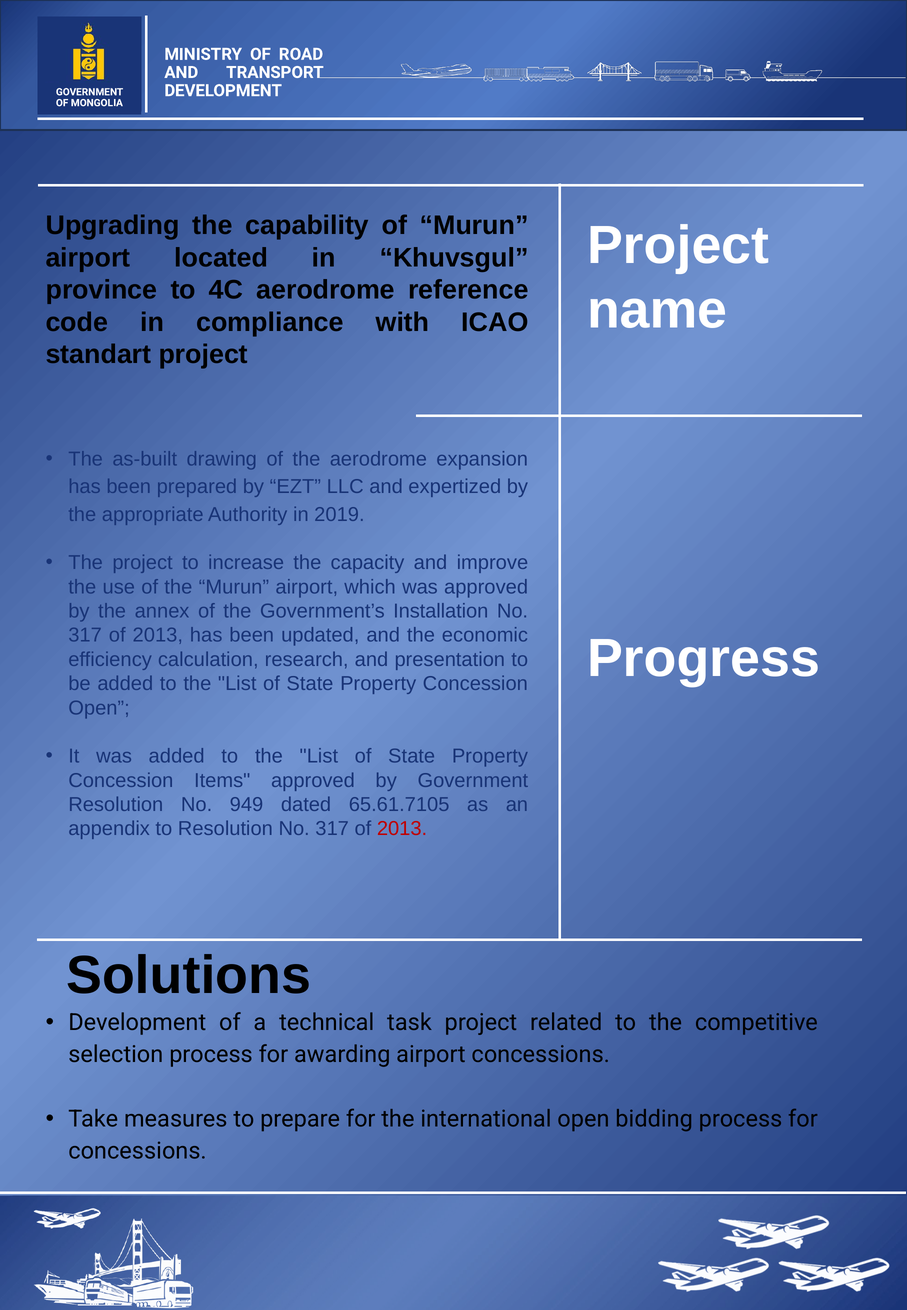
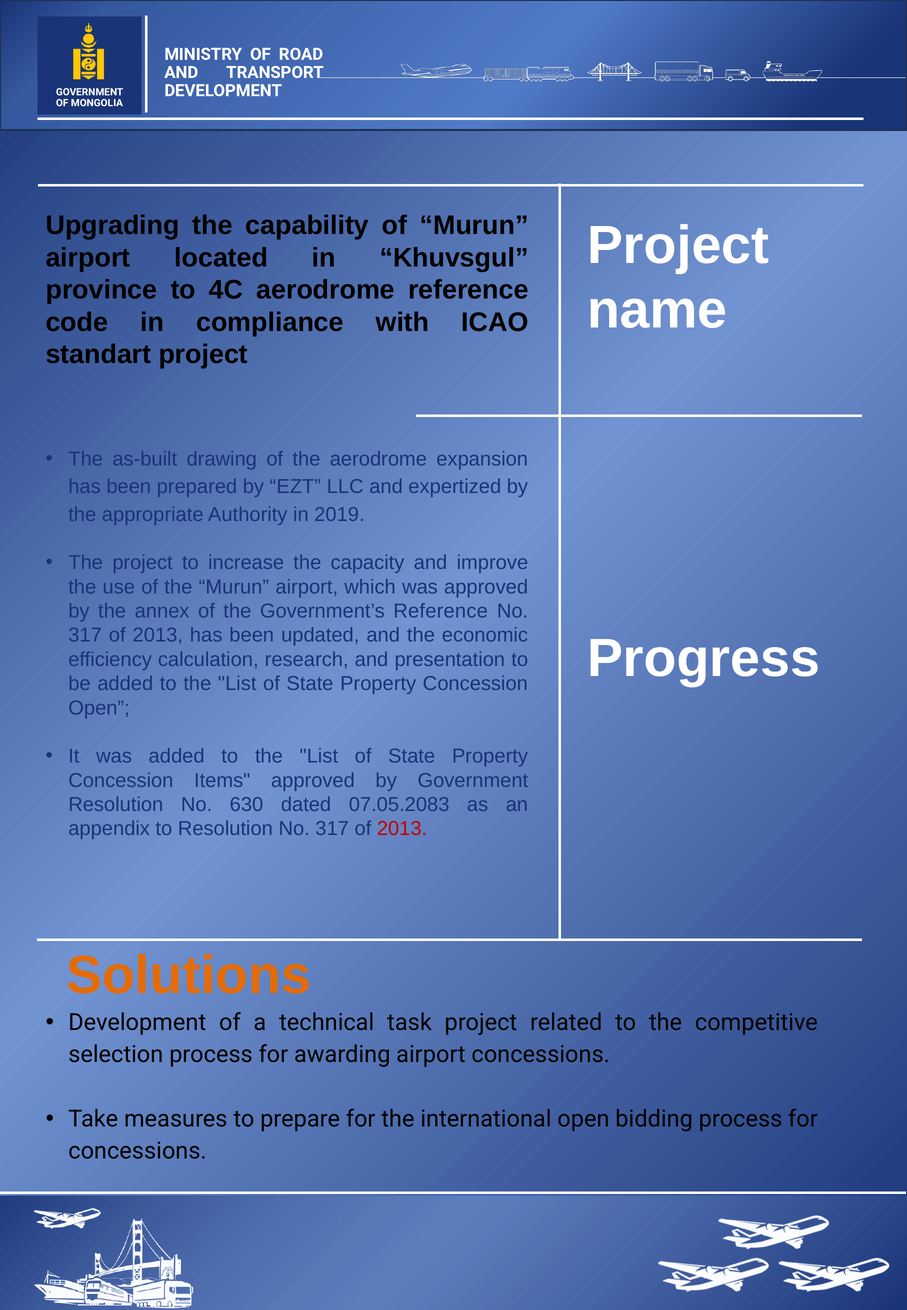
Government’s Installation: Installation -> Reference
949: 949 -> 630
65.61.7105: 65.61.7105 -> 07.05.2083
Solutions colour: black -> orange
